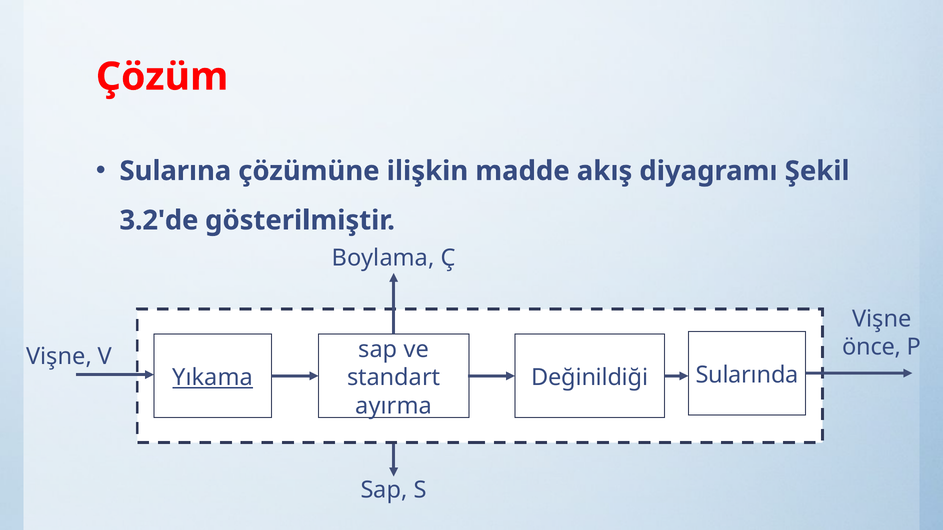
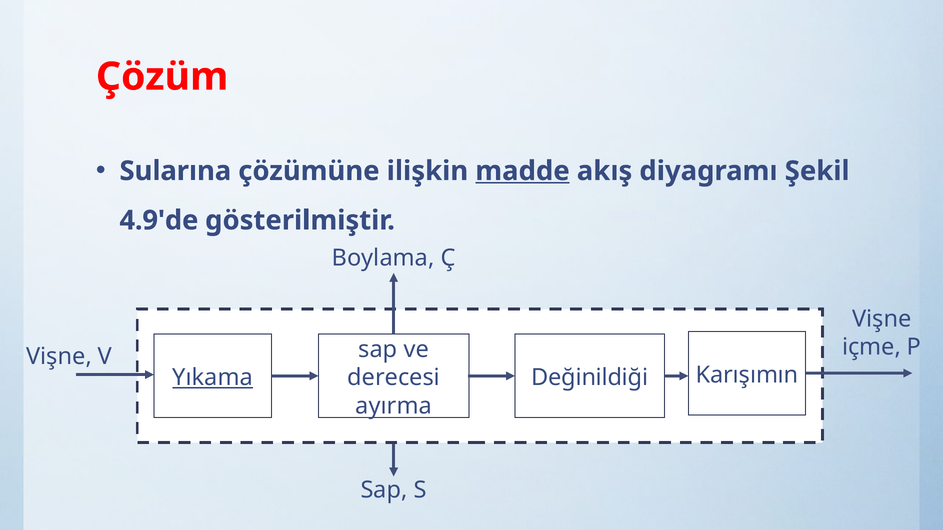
madde underline: none -> present
3.2'de: 3.2'de -> 4.9'de
önce: önce -> içme
Sularında: Sularında -> Karışımın
standart: standart -> derecesi
